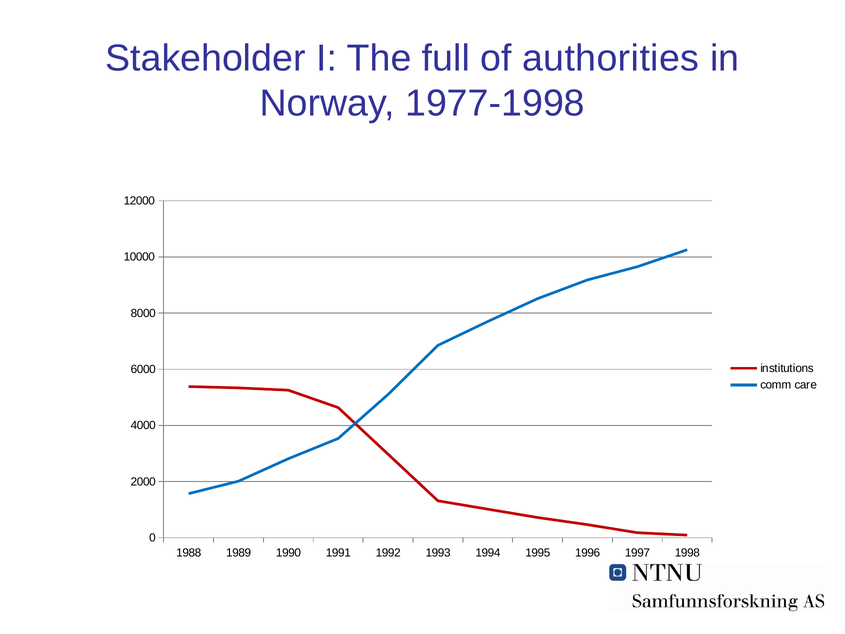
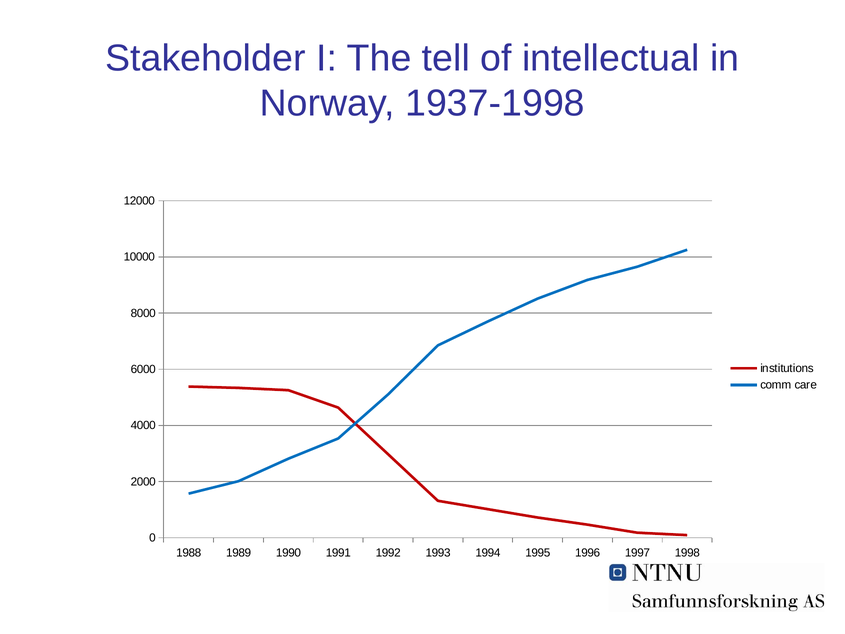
full: full -> tell
authorities: authorities -> intellectual
1977-1998: 1977-1998 -> 1937-1998
